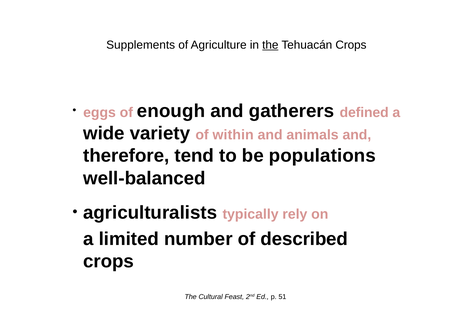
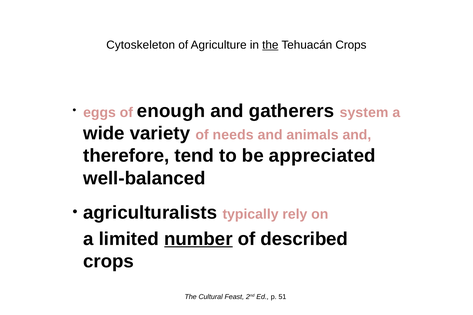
Supplements: Supplements -> Cytoskeleton
defined: defined -> system
within: within -> needs
populations: populations -> appreciated
number underline: none -> present
